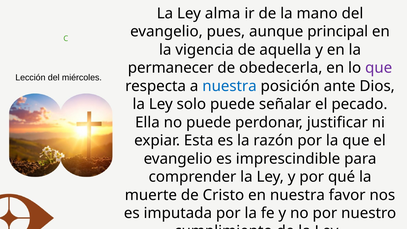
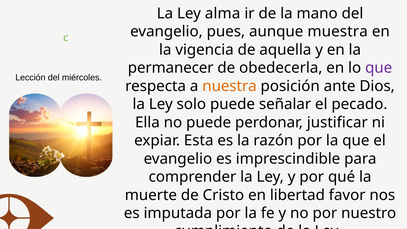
principal: principal -> muestra
nuestra at (229, 86) colour: blue -> orange
en nuestra: nuestra -> libertad
